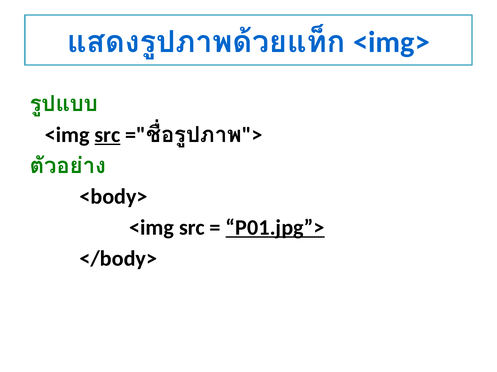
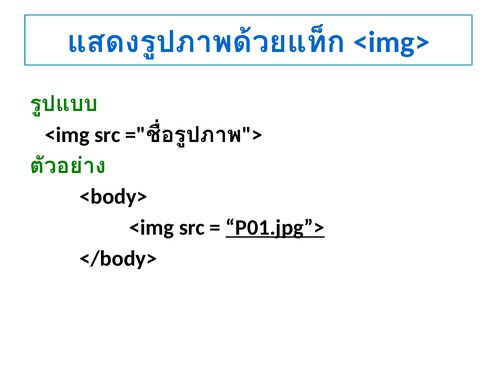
src at (107, 135) underline: present -> none
